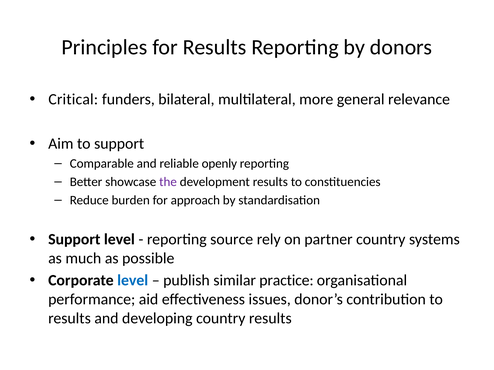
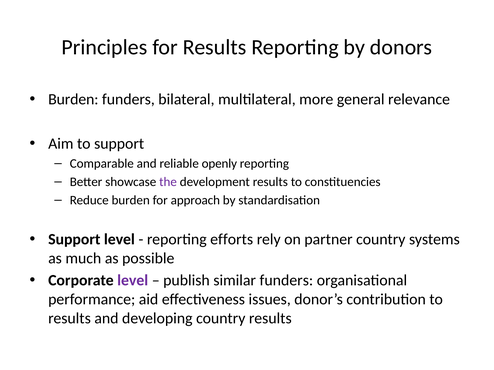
Critical at (73, 99): Critical -> Burden
source: source -> efforts
level at (133, 281) colour: blue -> purple
similar practice: practice -> funders
